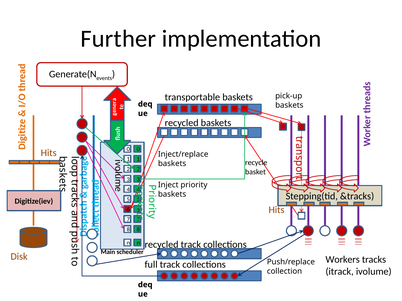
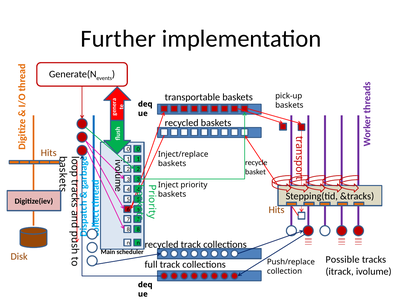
Workers: Workers -> Possible
